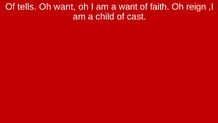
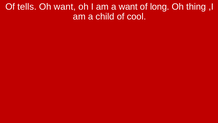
faith: faith -> long
reign: reign -> thing
cast: cast -> cool
